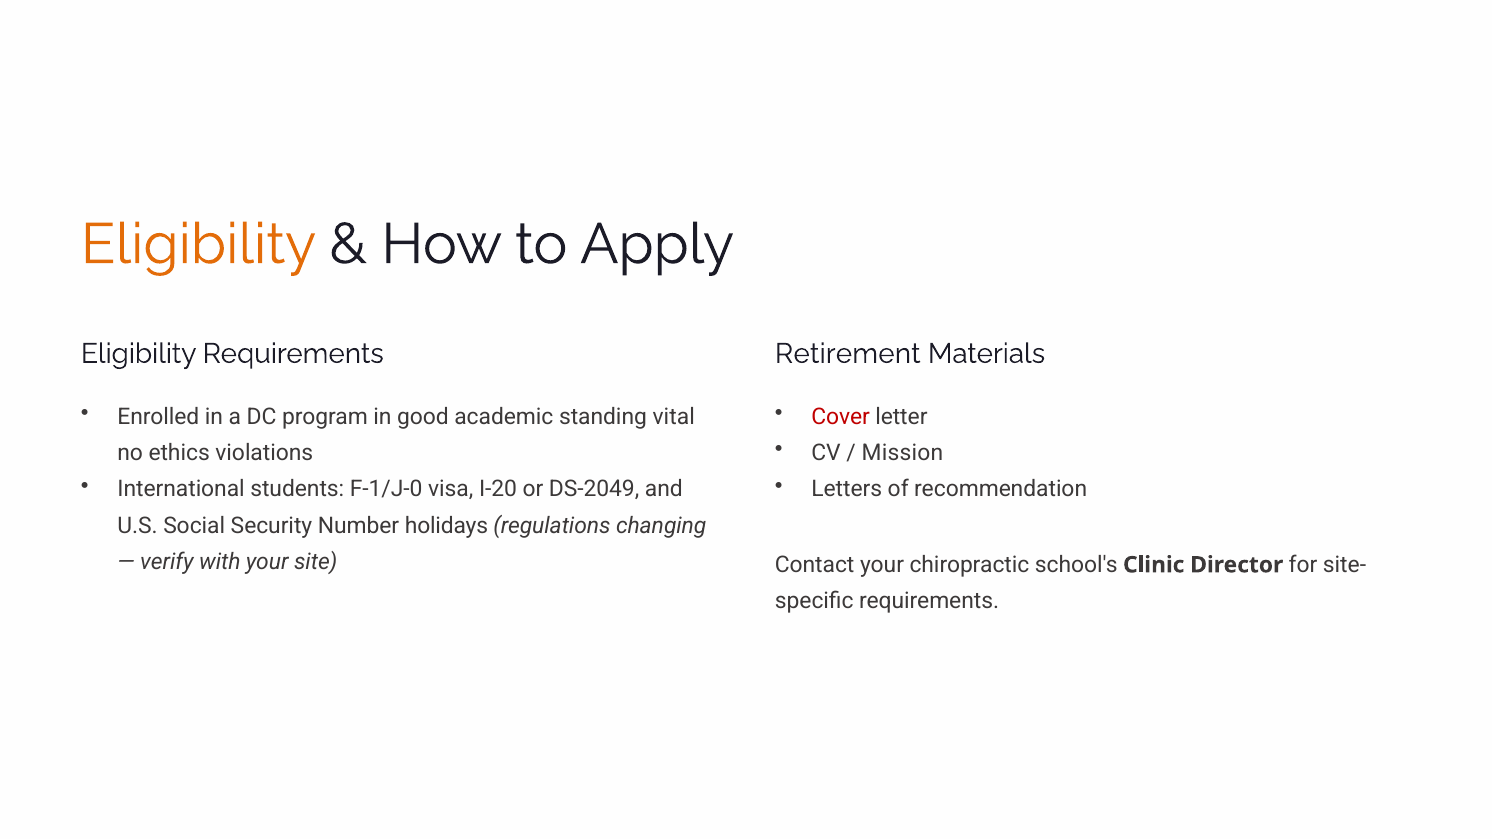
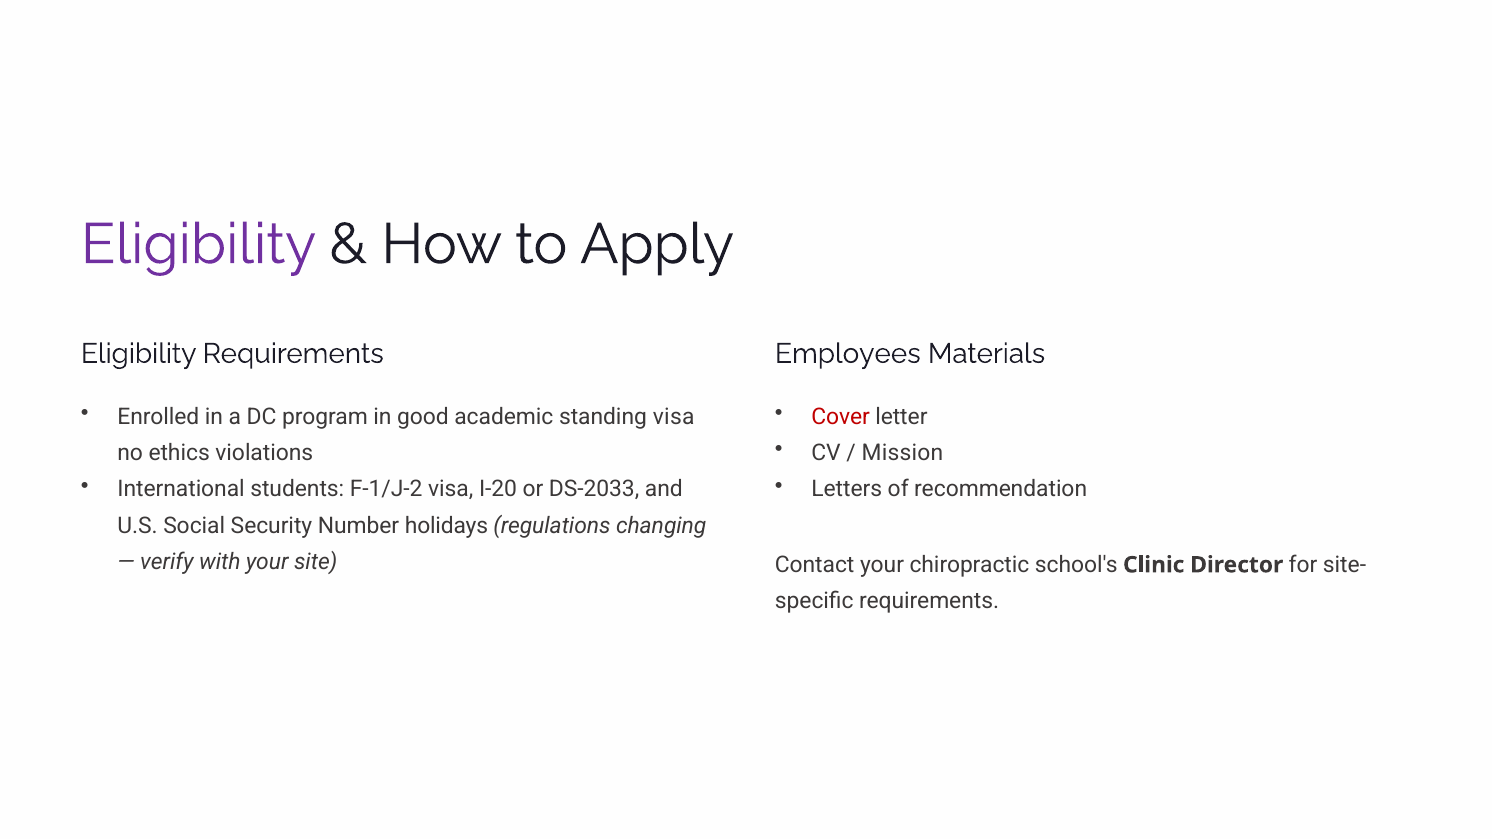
Eligibility at (199, 244) colour: orange -> purple
Retirement: Retirement -> Employees
standing vital: vital -> visa
F-1/J-0: F-1/J-0 -> F-1/J-2
DS-2049: DS-2049 -> DS-2033
